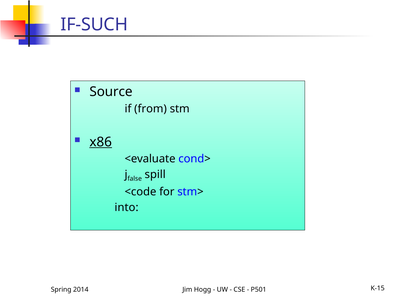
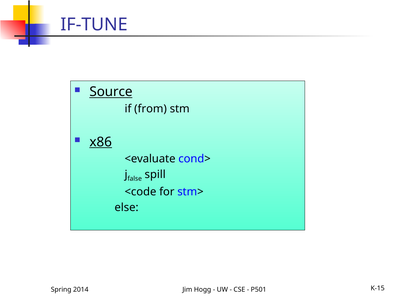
IF-SUCH: IF-SUCH -> IF-TUNE
Source underline: none -> present
into: into -> else
